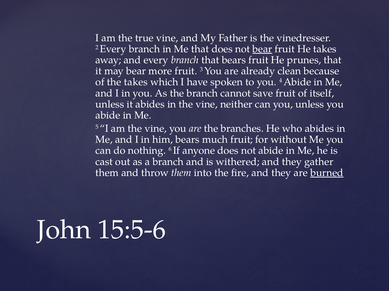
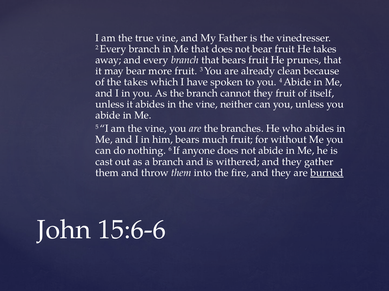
bear at (262, 49) underline: present -> none
cannot save: save -> they
15:5-6: 15:5-6 -> 15:6-6
